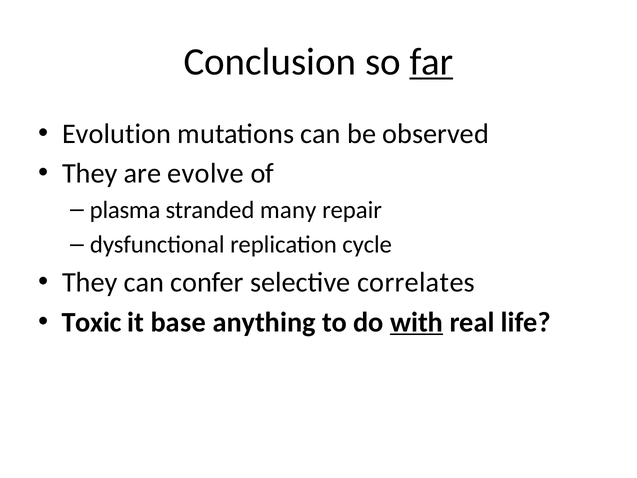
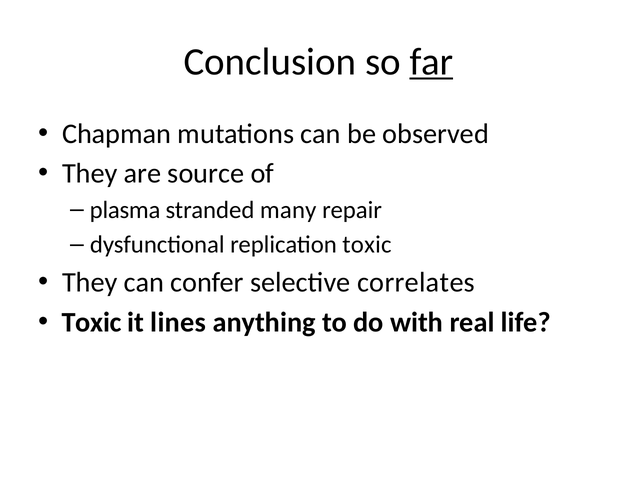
Evolution: Evolution -> Chapman
evolve: evolve -> source
replication cycle: cycle -> toxic
base: base -> lines
with underline: present -> none
